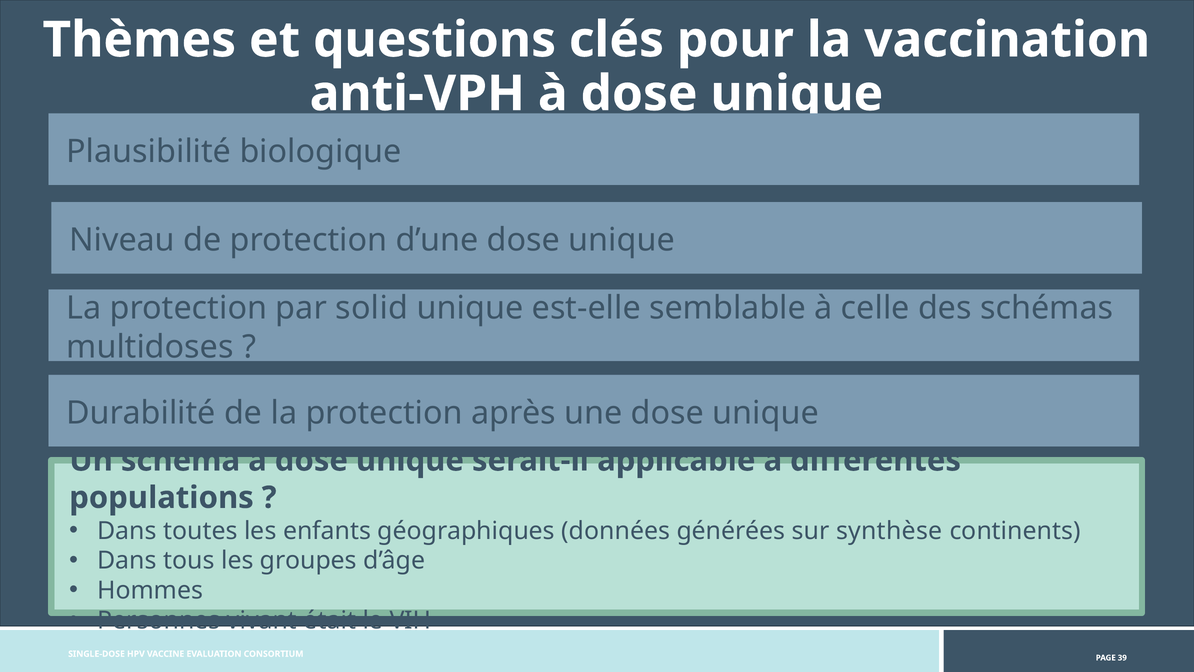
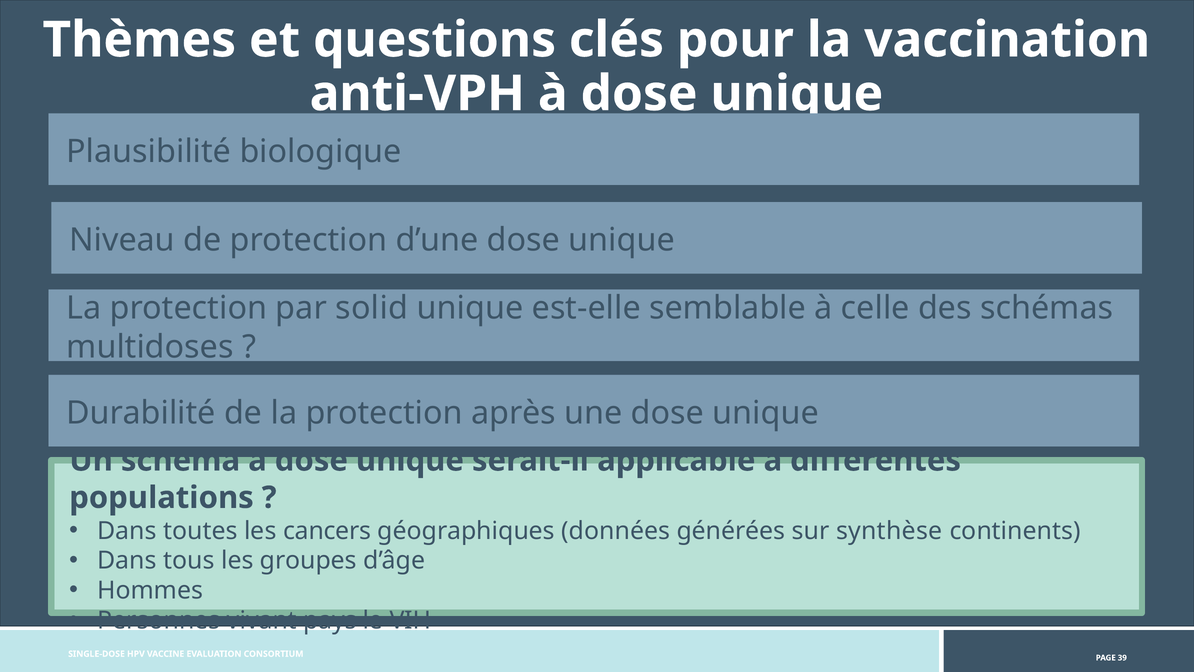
enfants: enfants -> cancers
était: était -> pays
